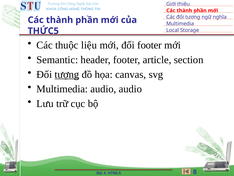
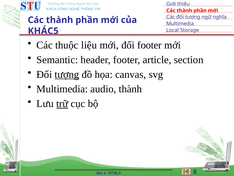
THỨC5: THỨC5 -> KHÁC5
audio audio: audio -> thành
trữ underline: none -> present
